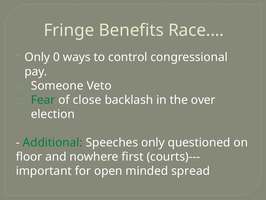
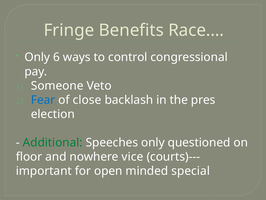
0: 0 -> 6
Fear colour: green -> blue
over: over -> pres
first: first -> vice
spread: spread -> special
